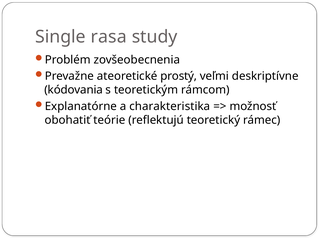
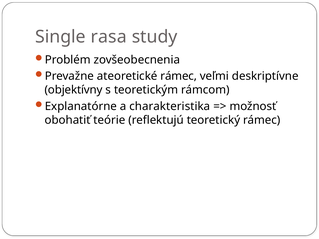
ateoretické prostý: prostý -> rámec
kódovania: kódovania -> objektívny
